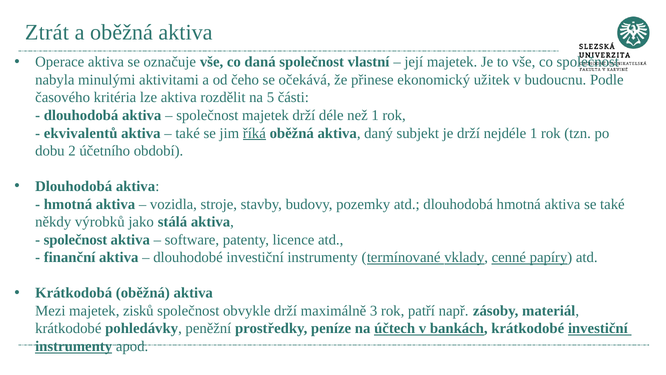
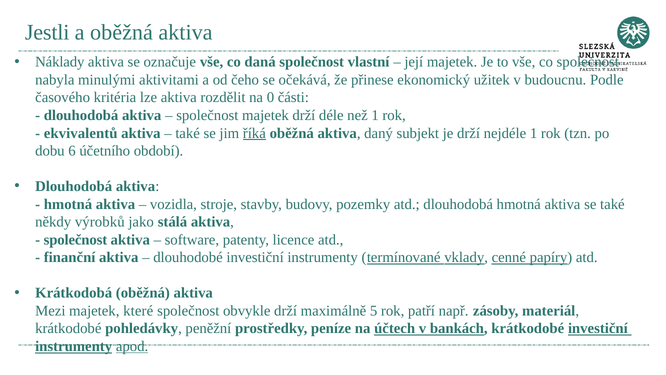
Ztrát: Ztrát -> Jestli
Operace: Operace -> Náklady
5: 5 -> 0
2: 2 -> 6
zisků: zisků -> které
3: 3 -> 5
apod underline: none -> present
